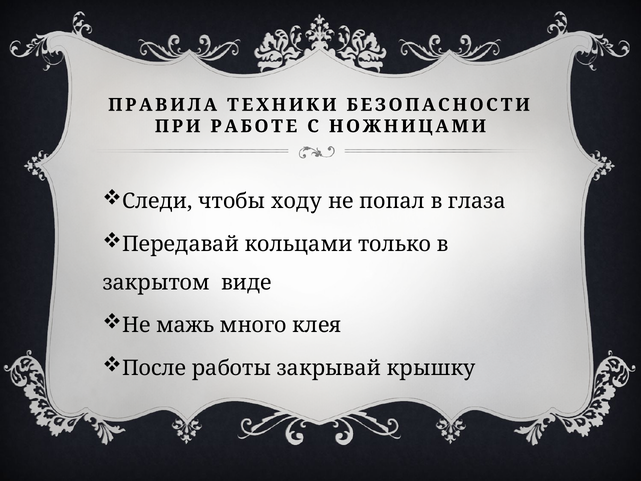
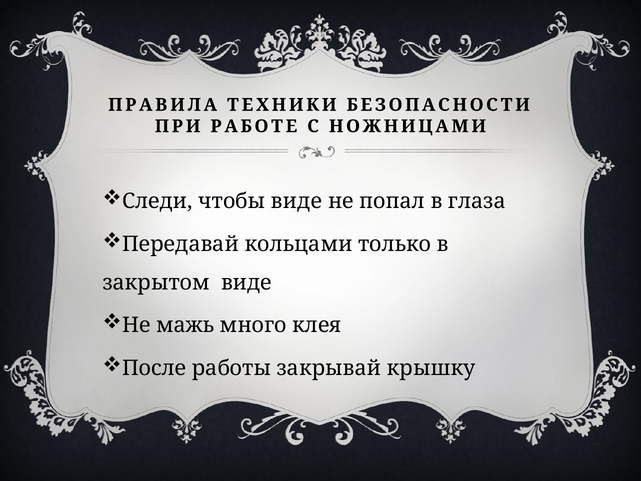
чтобы ходу: ходу -> виде
